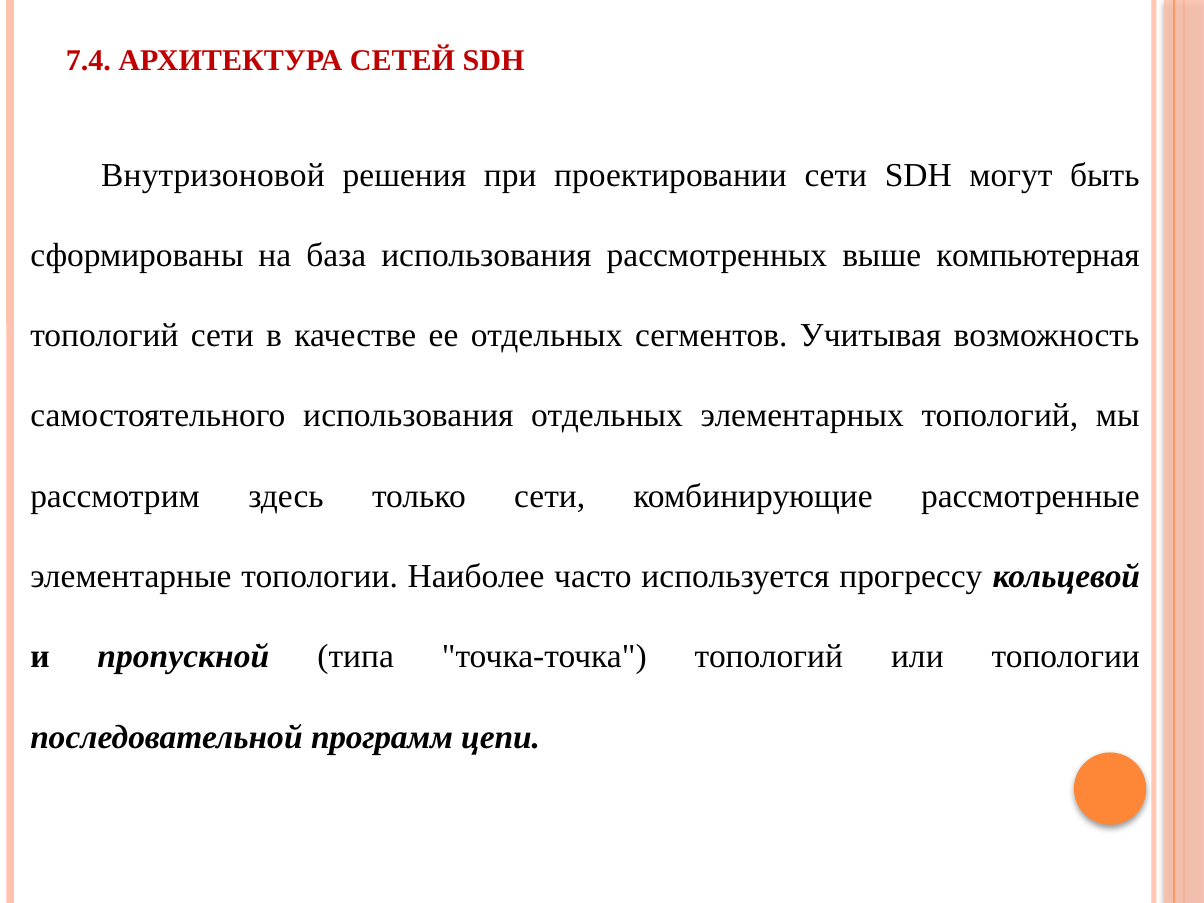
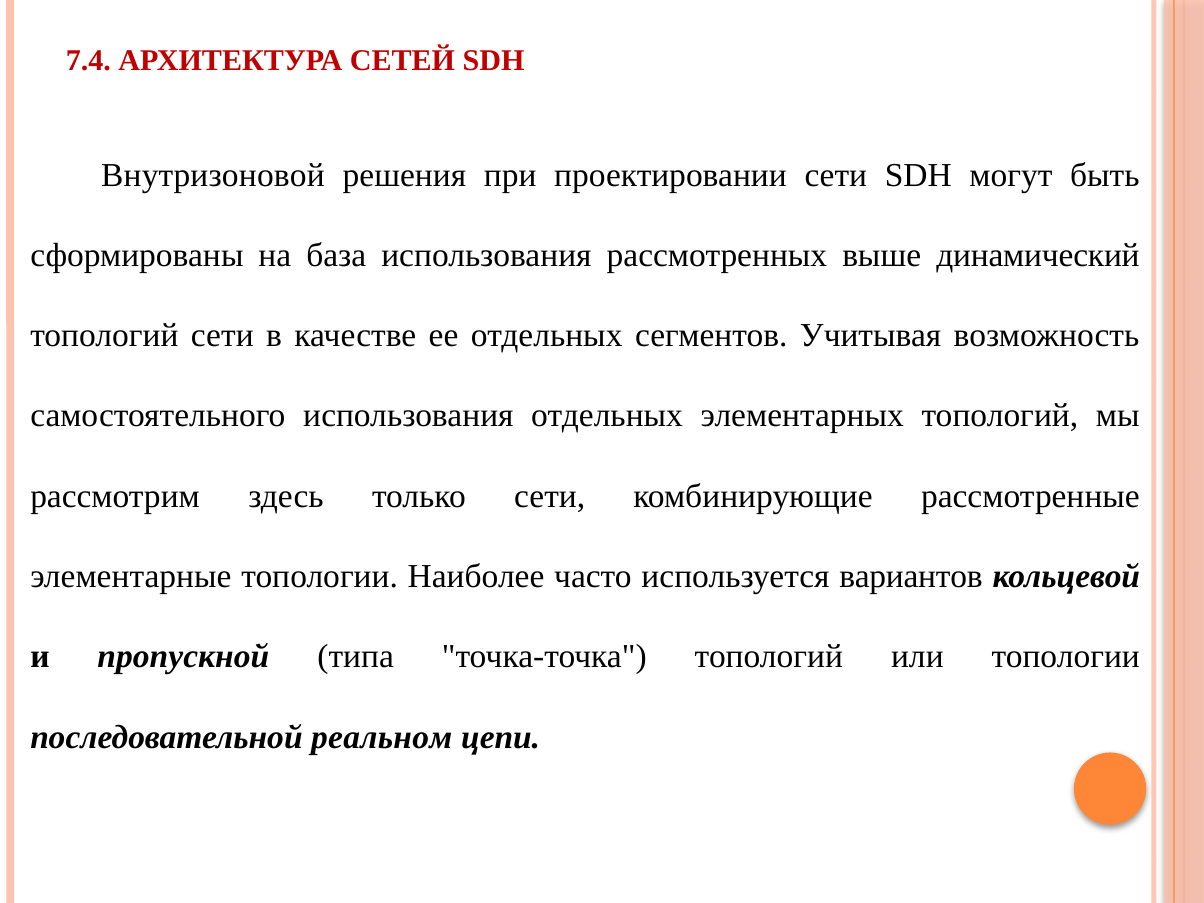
компьютерная: компьютерная -> динамический
прогрессу: прогрессу -> вариантов
программ: программ -> реальном
